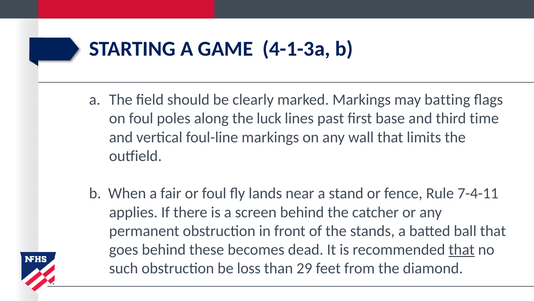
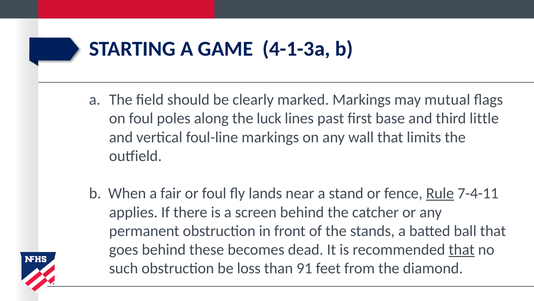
batting: batting -> mutual
time: time -> little
Rule underline: none -> present
29: 29 -> 91
